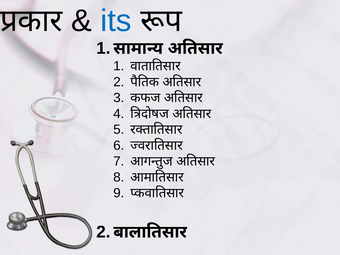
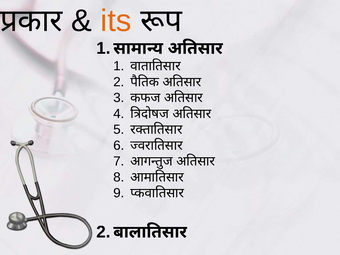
its colour: blue -> orange
